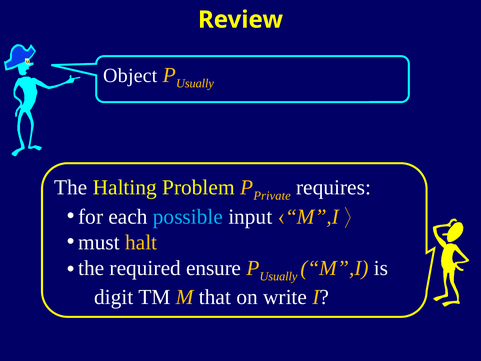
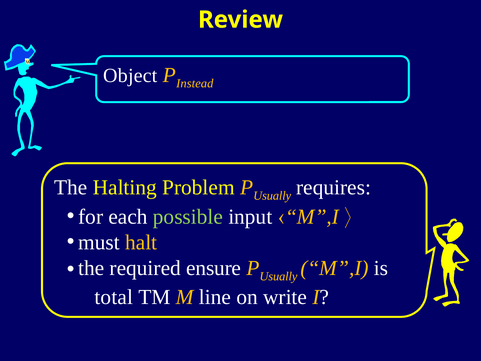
Usually at (195, 83): Usually -> Instead
Private at (272, 196): Private -> Usually
possible colour: light blue -> light green
digit: digit -> total
that: that -> line
